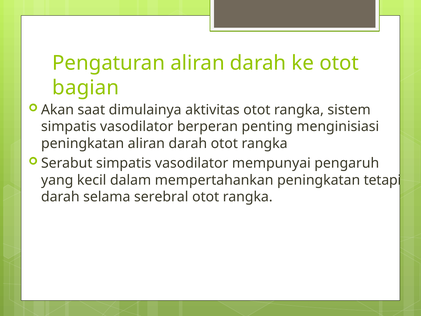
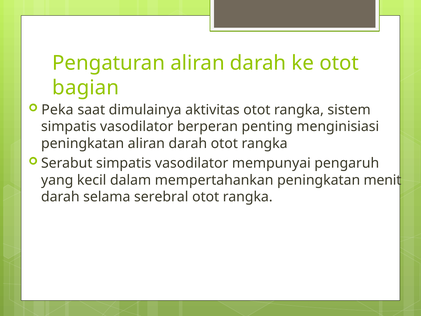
Akan: Akan -> Peka
tetapi: tetapi -> menit
